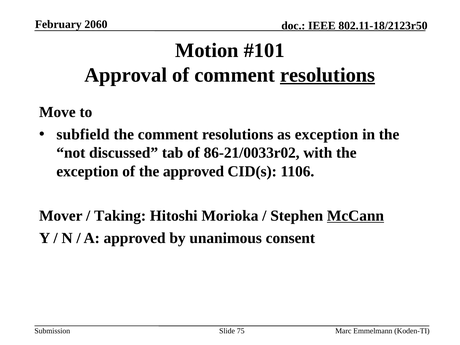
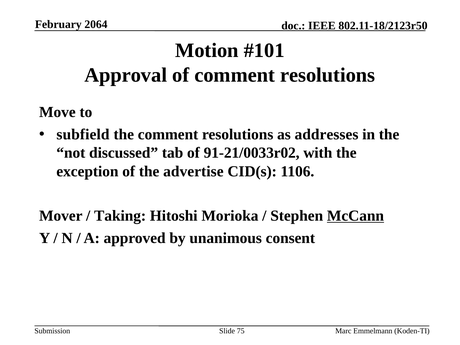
2060: 2060 -> 2064
resolutions at (328, 75) underline: present -> none
as exception: exception -> addresses
86-21/0033r02: 86-21/0033r02 -> 91-21/0033r02
the approved: approved -> advertise
